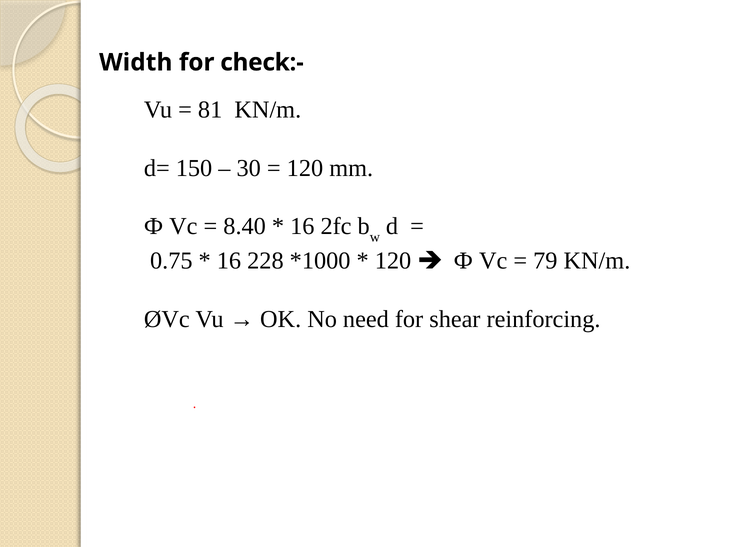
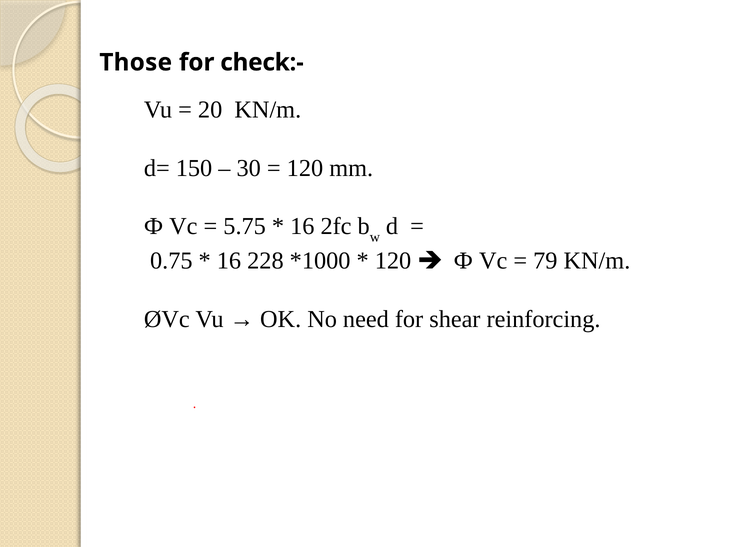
Width: Width -> Those
81: 81 -> 20
8.40: 8.40 -> 5.75
